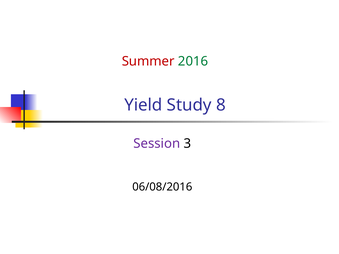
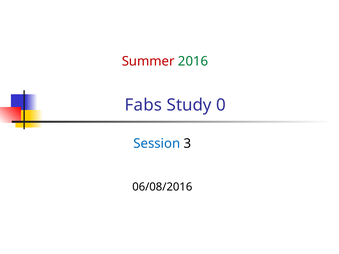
Yield: Yield -> Fabs
8: 8 -> 0
Session colour: purple -> blue
